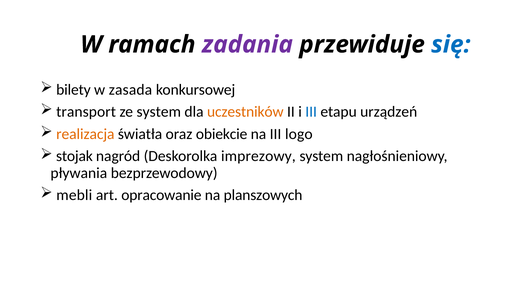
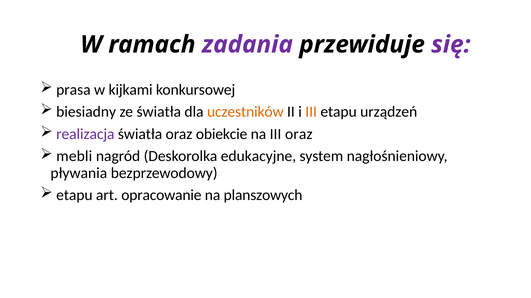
się colour: blue -> purple
bilety: bilety -> prasa
zasada: zasada -> kijkami
transport: transport -> biesiadny
ze system: system -> światła
III at (311, 112) colour: blue -> orange
realizacja colour: orange -> purple
III logo: logo -> oraz
stojak: stojak -> mebli
imprezowy: imprezowy -> edukacyjne
mebli at (74, 196): mebli -> etapu
